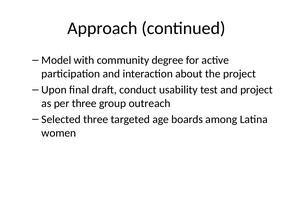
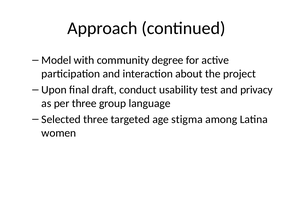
and project: project -> privacy
outreach: outreach -> language
boards: boards -> stigma
